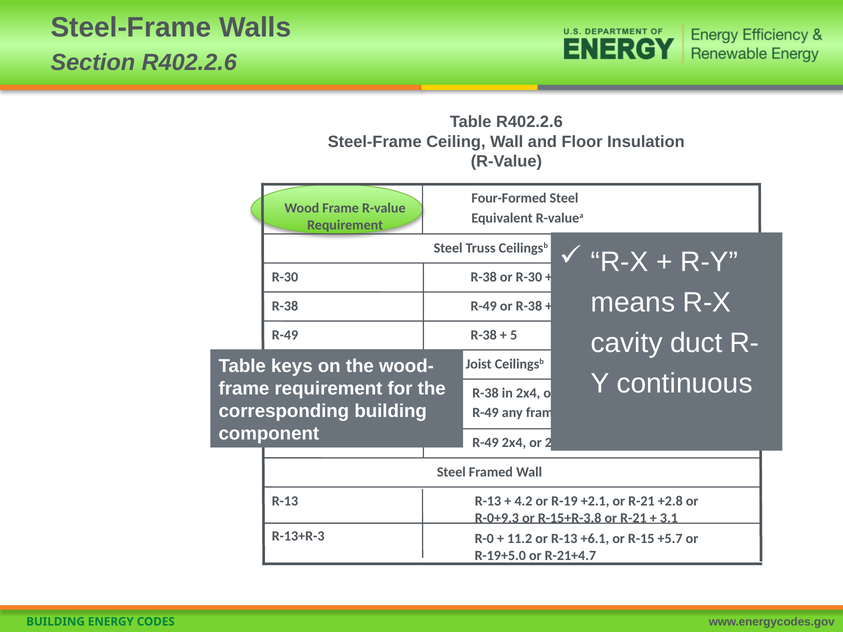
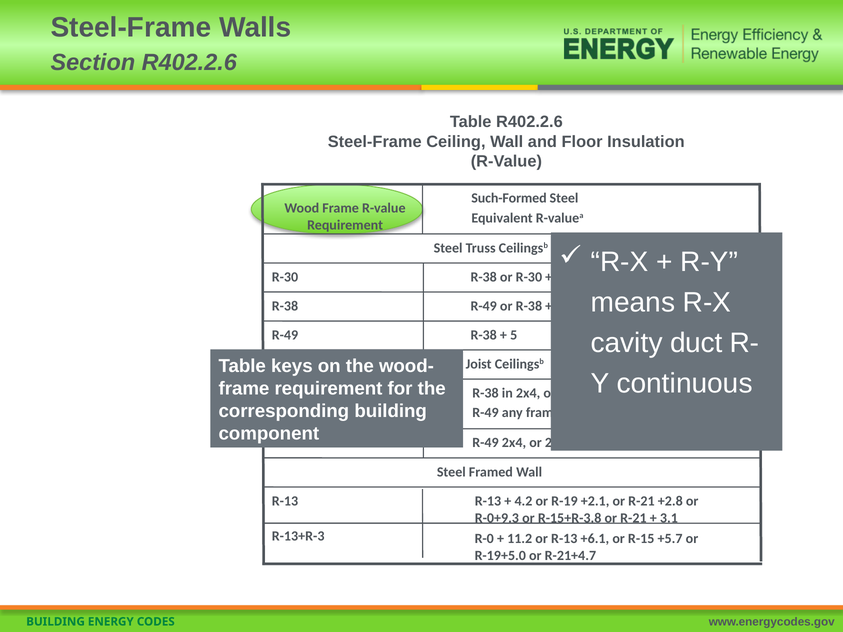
Four-Formed: Four-Formed -> Such-Formed
